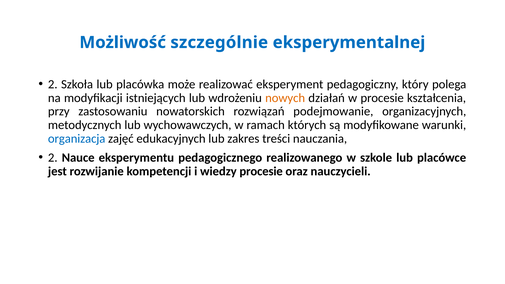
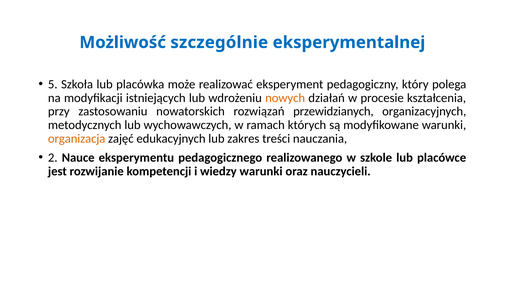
2 at (53, 84): 2 -> 5
podejmowanie: podejmowanie -> przewidzianych
organizacja colour: blue -> orange
wiedzy procesie: procesie -> warunki
